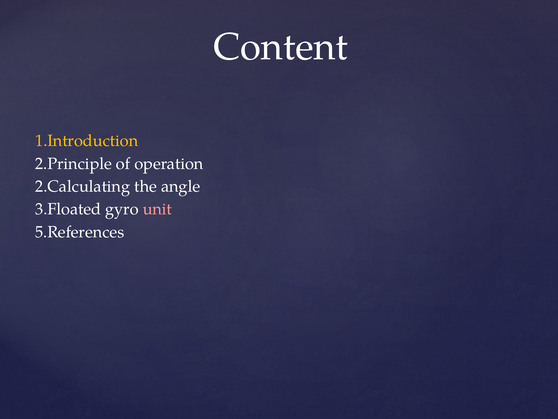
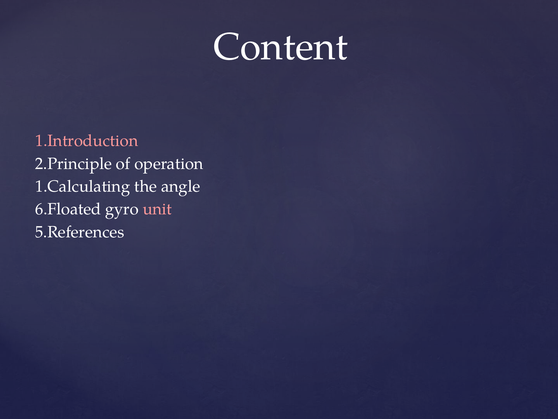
1.Introduction colour: yellow -> pink
2.Calculating: 2.Calculating -> 1.Calculating
3.Floated: 3.Floated -> 6.Floated
